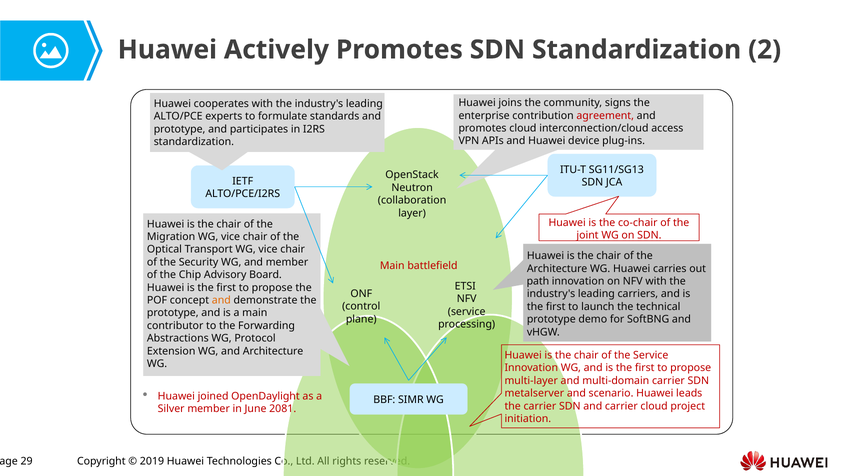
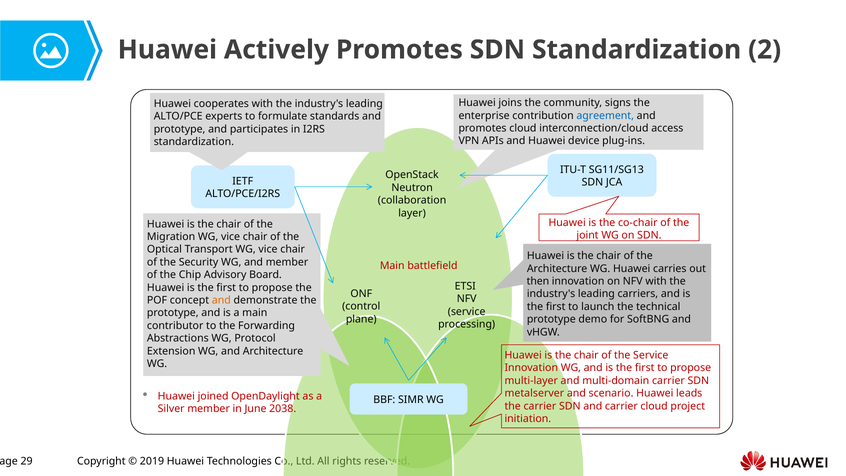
agreement colour: red -> blue
path: path -> then
2081: 2081 -> 2038
